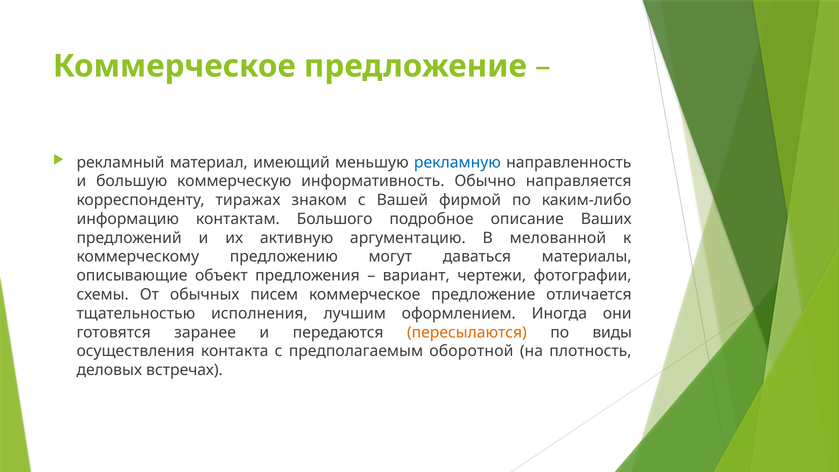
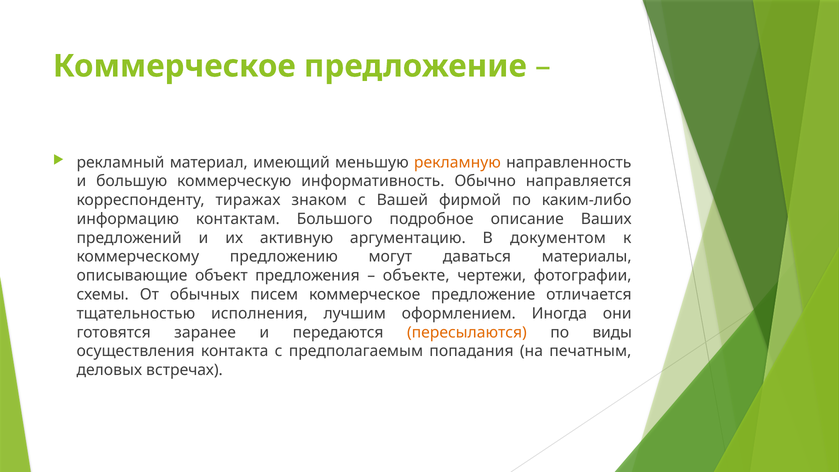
рекламную colour: blue -> orange
мелованной: мелованной -> документом
вариант: вариант -> объекте
оборотной: оборотной -> попадания
плотность: плотность -> печатным
